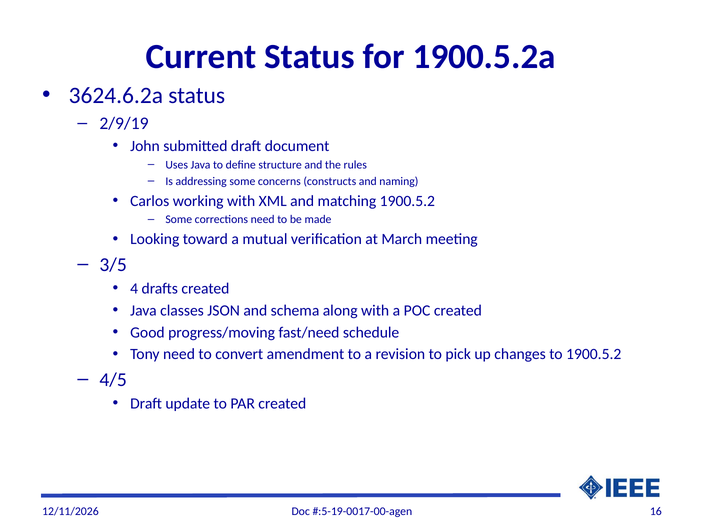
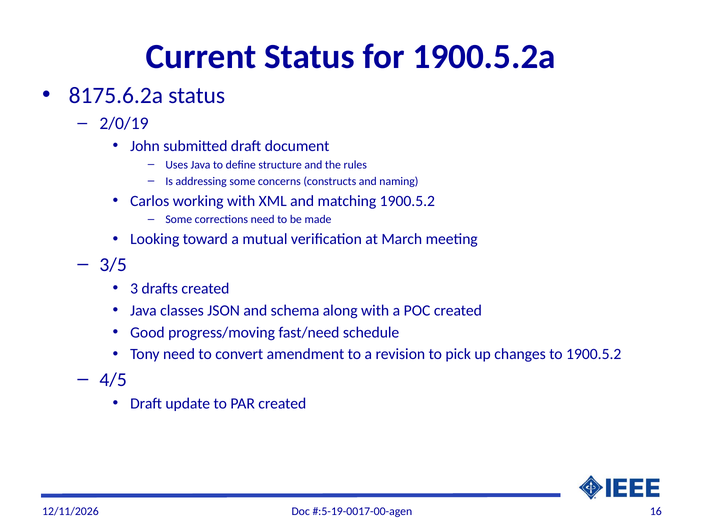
3624.6.2a: 3624.6.2a -> 8175.6.2a
2/9/19: 2/9/19 -> 2/0/19
4: 4 -> 3
